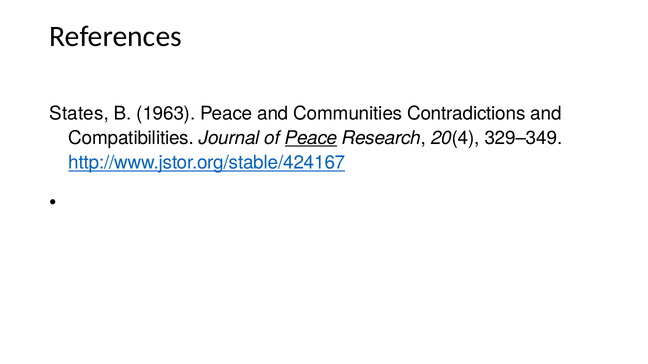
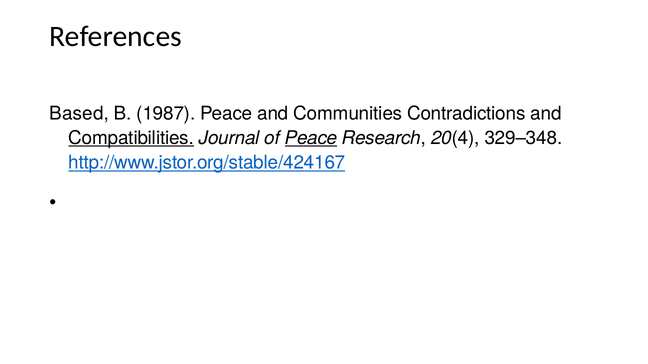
States: States -> Based
1963: 1963 -> 1987
Compatibilities underline: none -> present
329–349: 329–349 -> 329–348
